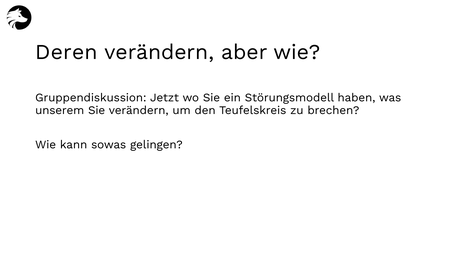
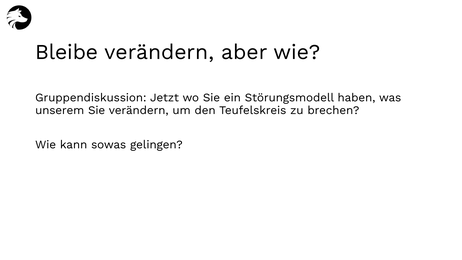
Deren: Deren -> Bleibe
